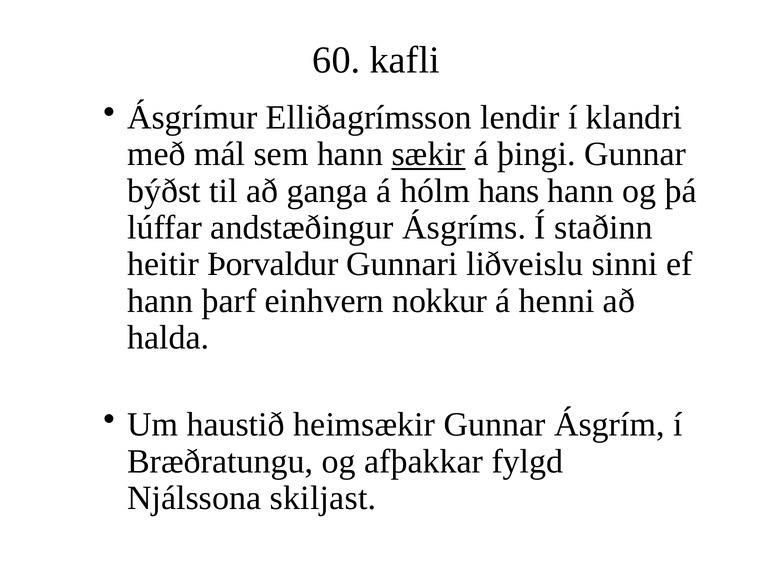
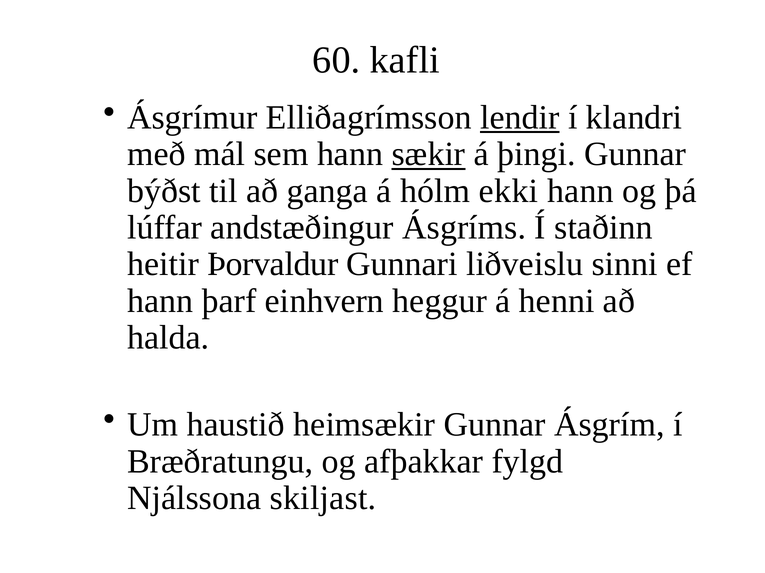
lendir underline: none -> present
hans: hans -> ekki
nokkur: nokkur -> heggur
